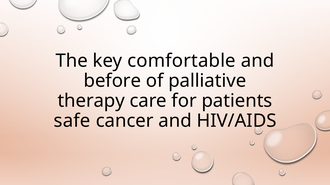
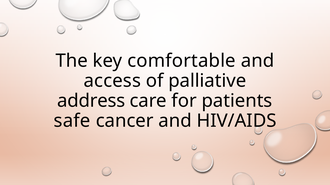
before: before -> access
therapy: therapy -> address
